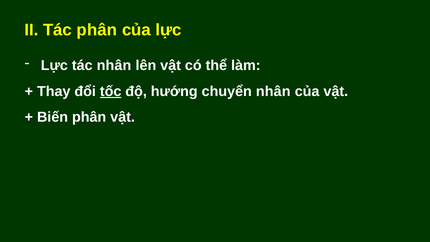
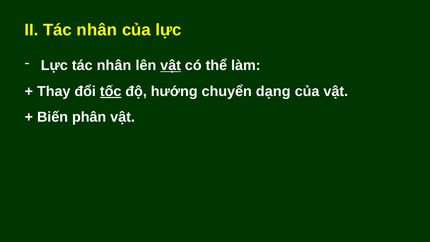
II Tác phân: phân -> nhân
vật at (171, 65) underline: none -> present
chuyển nhân: nhân -> dạng
